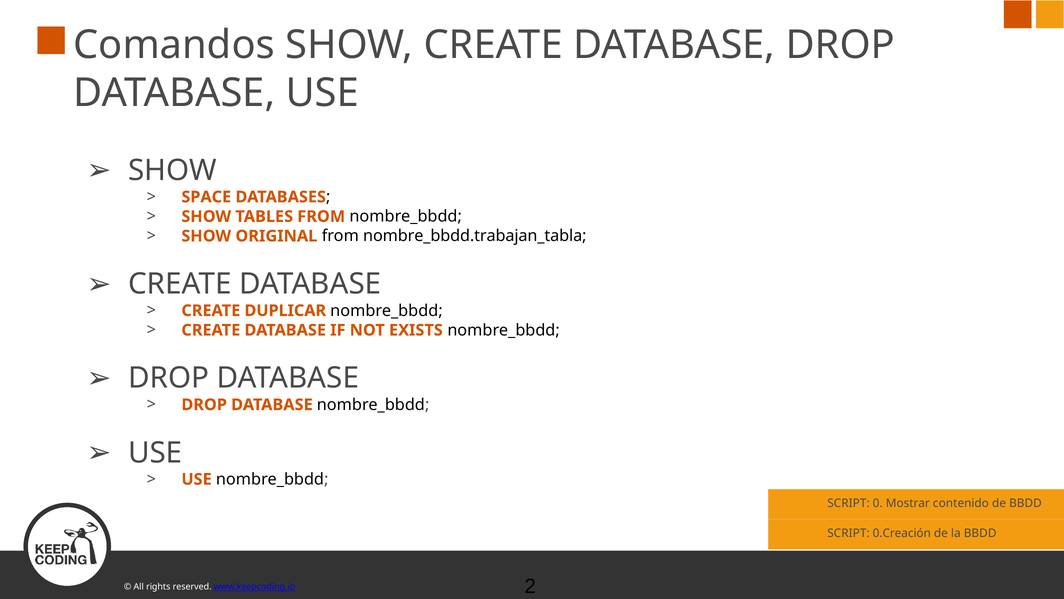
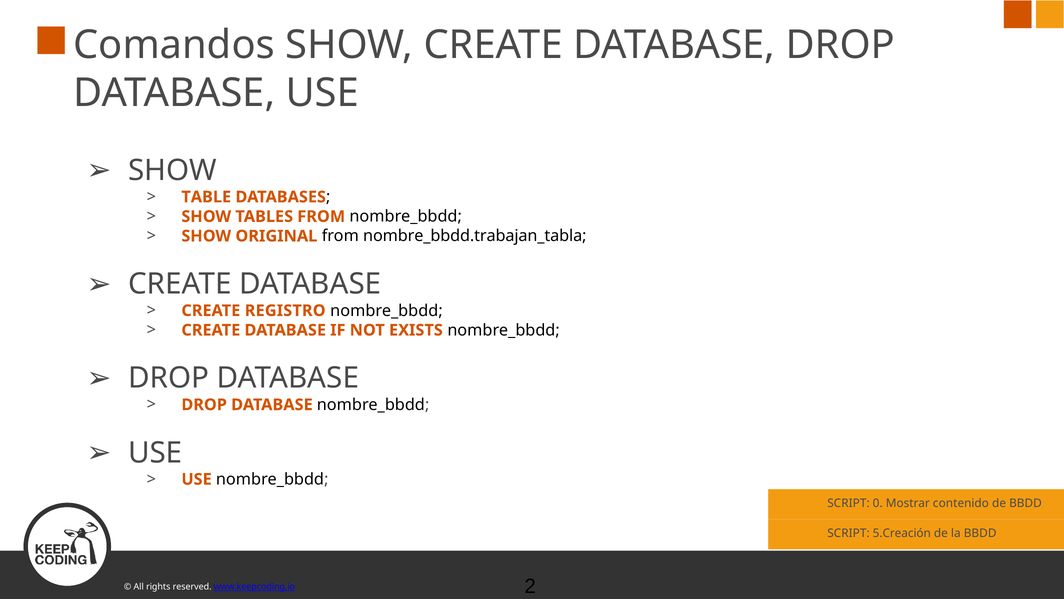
SPACE: SPACE -> TABLE
DUPLICAR: DUPLICAR -> REGISTRO
0.Creación: 0.Creación -> 5.Creación
